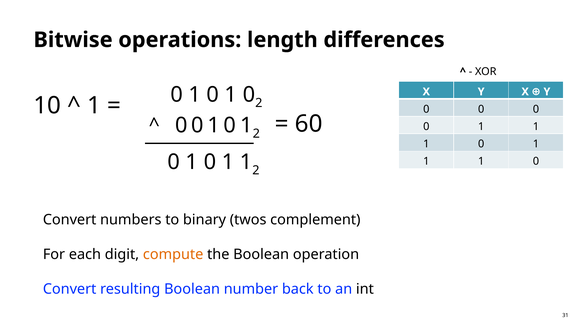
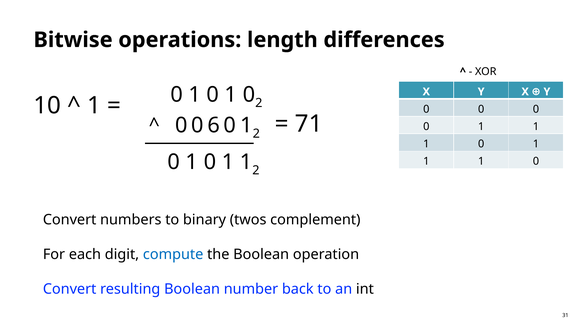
60: 60 -> 71
1 at (214, 125): 1 -> 6
compute colour: orange -> blue
